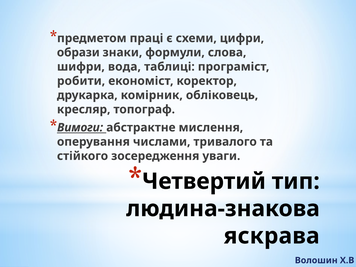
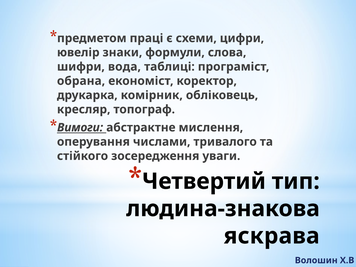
образи: образи -> ювелір
робити: робити -> обрана
